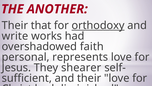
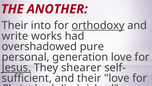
that: that -> into
faith: faith -> pure
represents: represents -> generation
Jesus underline: none -> present
